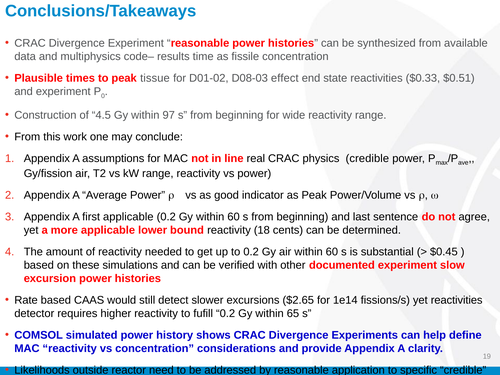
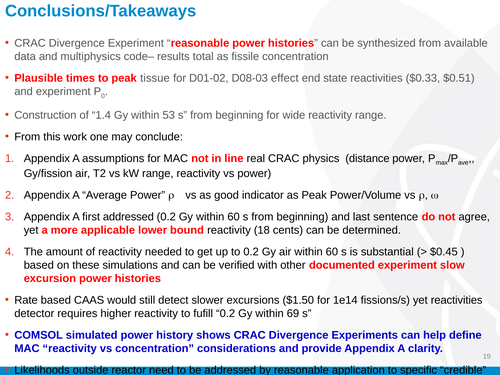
time: time -> total
4.5: 4.5 -> 1.4
97: 97 -> 53
physics credible: credible -> distance
first applicable: applicable -> addressed
$2.65: $2.65 -> $1.50
65: 65 -> 69
